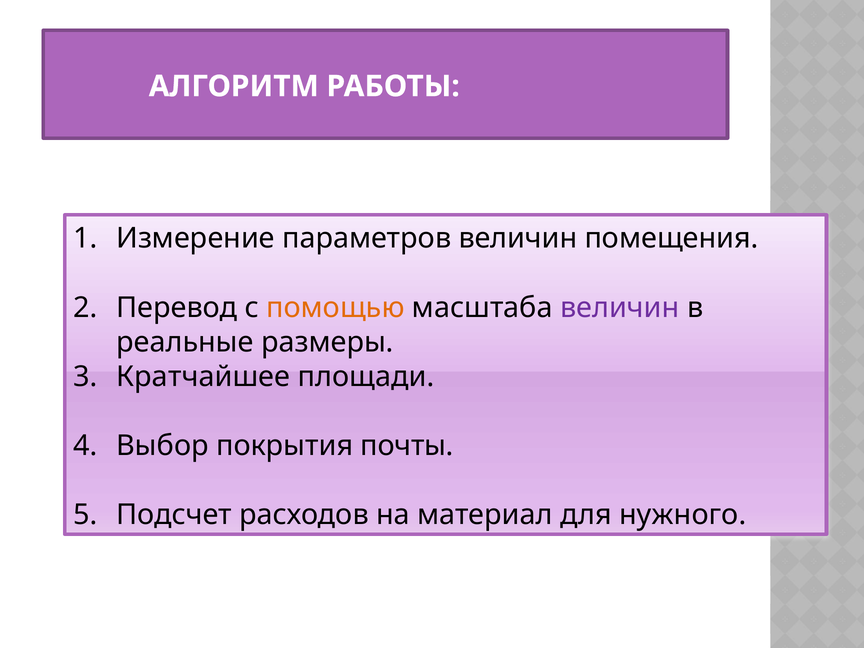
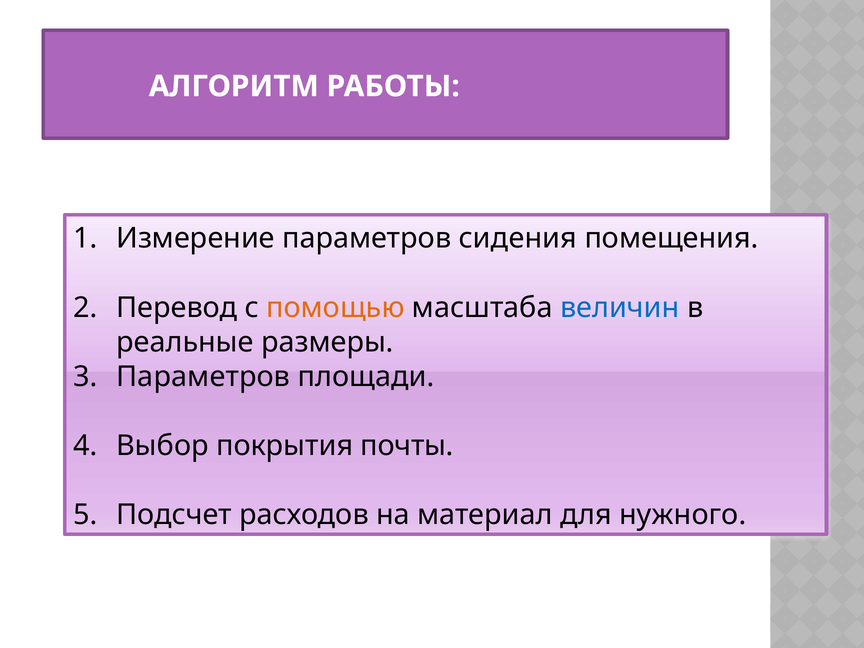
параметров величин: величин -> сидения
величин at (620, 308) colour: purple -> blue
Кратчайшее at (203, 377): Кратчайшее -> Параметров
